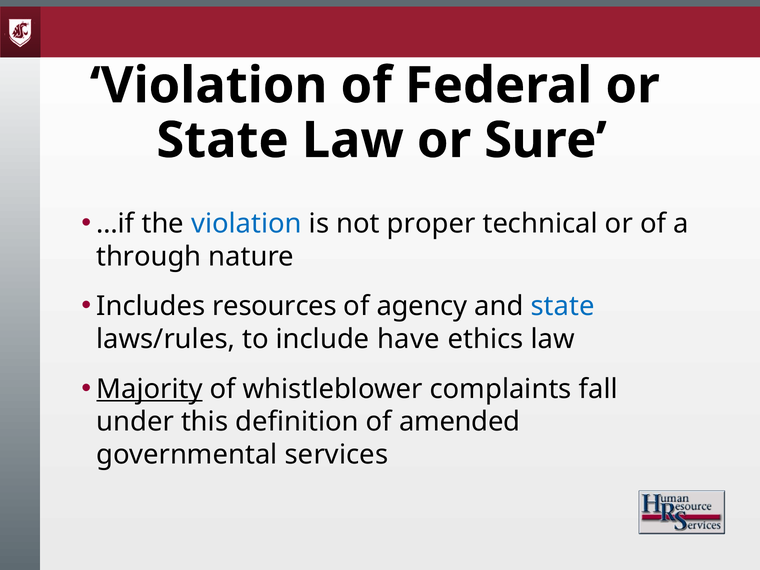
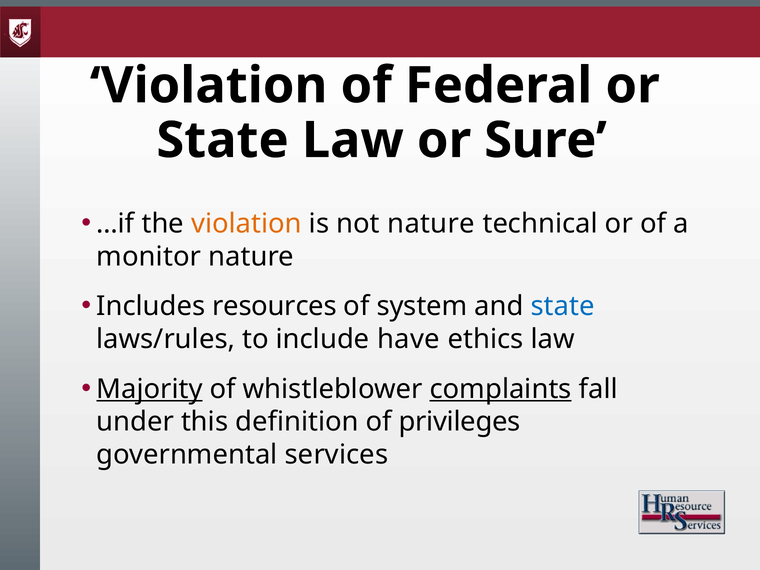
violation at (246, 224) colour: blue -> orange
not proper: proper -> nature
through: through -> monitor
agency: agency -> system
complaints underline: none -> present
amended: amended -> privileges
